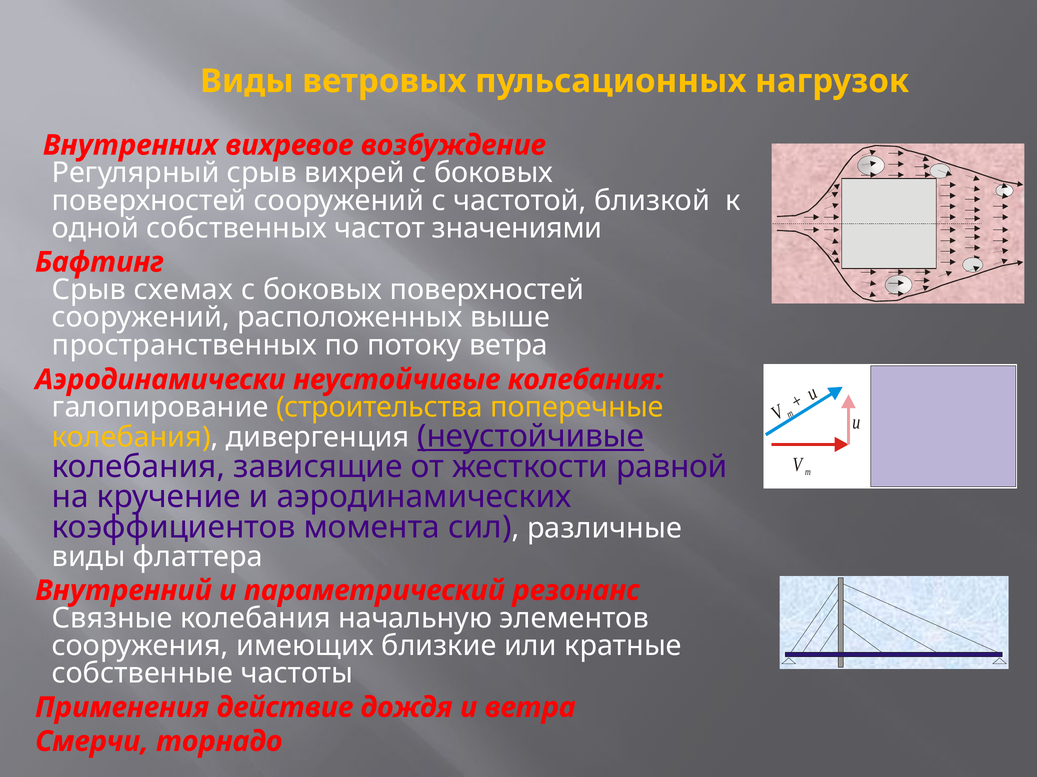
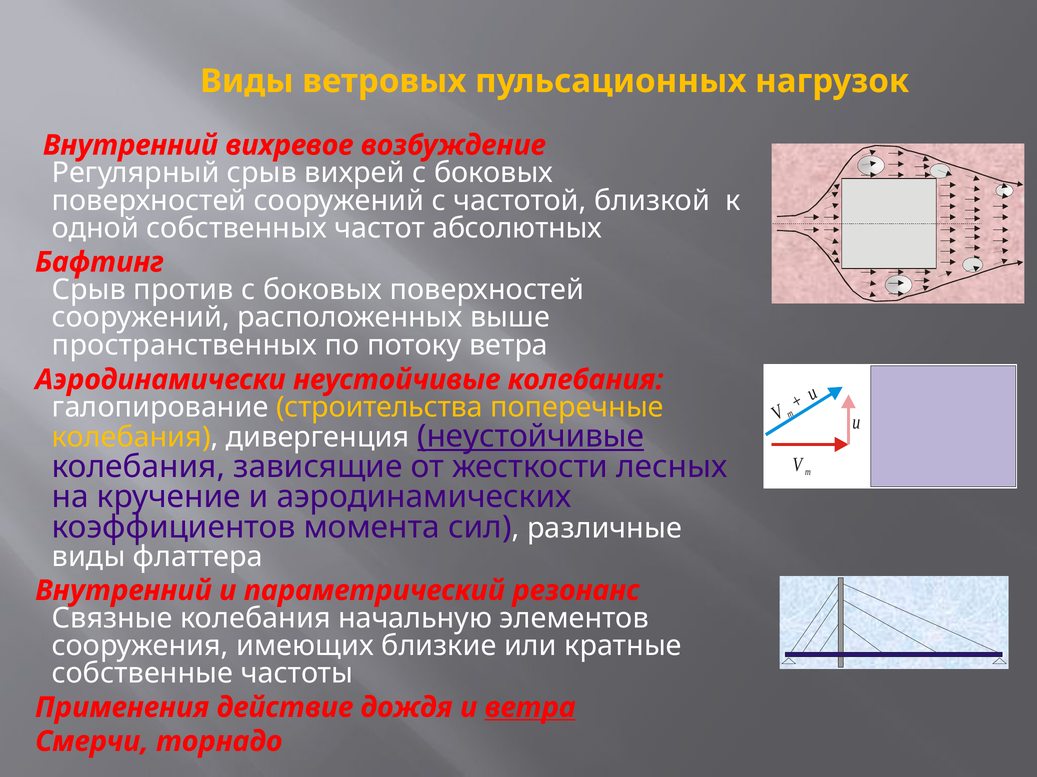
Внутренних at (130, 145): Внутренних -> Внутренний
значениями: значениями -> абсолютных
схемах: схемах -> против
равной: равной -> лесных
ветра at (530, 708) underline: none -> present
